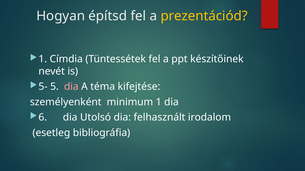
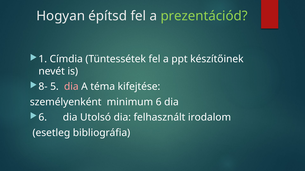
prezentációd colour: yellow -> light green
5-: 5- -> 8-
minimum 1: 1 -> 6
